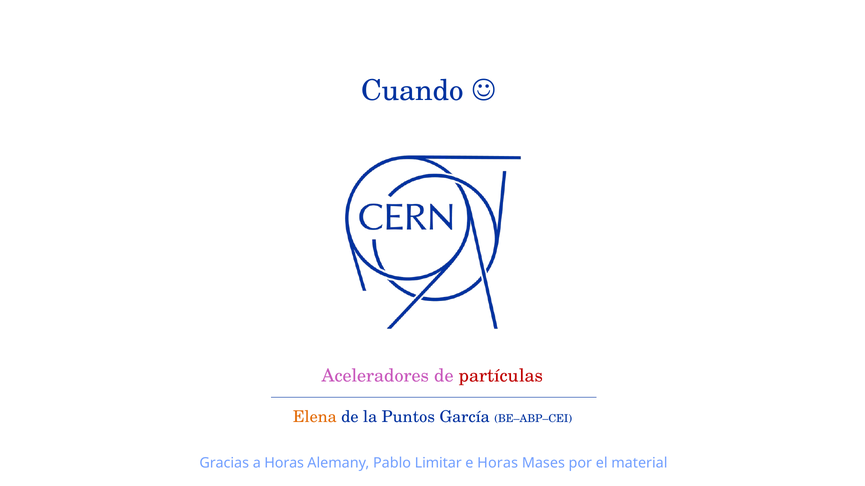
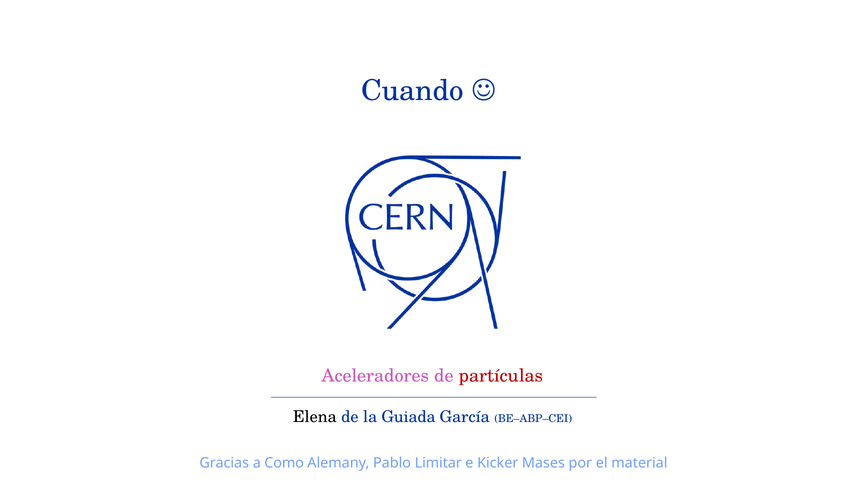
Elena colour: orange -> black
Puntos: Puntos -> Guiada
a Horas: Horas -> Como
e Horas: Horas -> Kicker
